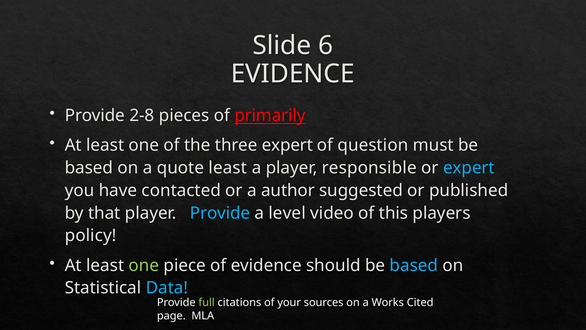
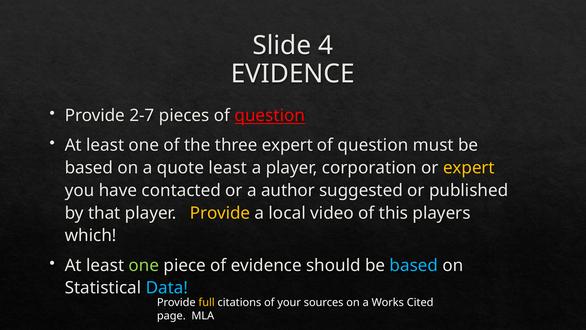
6: 6 -> 4
2-8: 2-8 -> 2-7
pieces of primarily: primarily -> question
responsible: responsible -> corporation
expert at (469, 168) colour: light blue -> yellow
Provide at (220, 213) colour: light blue -> yellow
level: level -> local
policy: policy -> which
full colour: light green -> yellow
